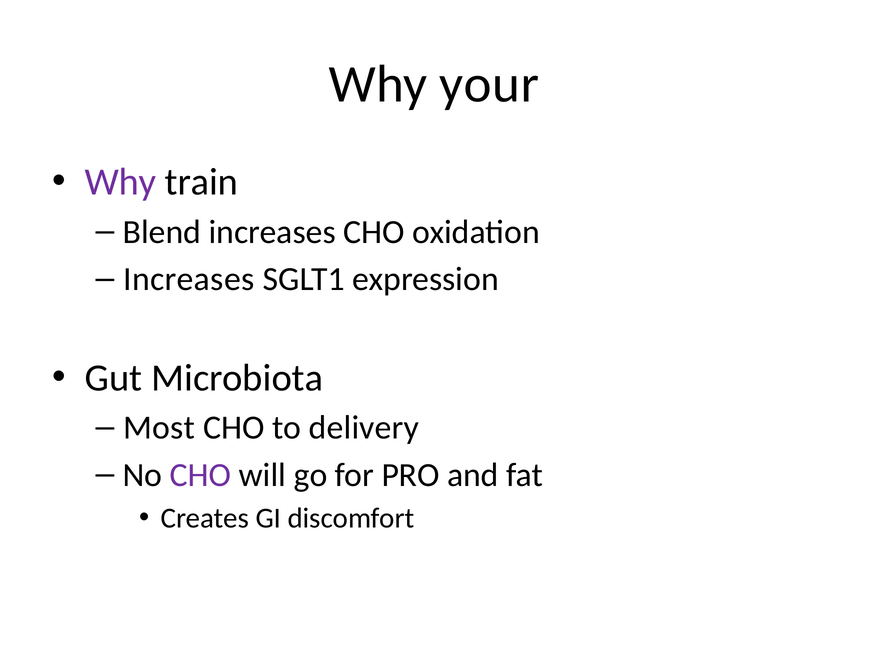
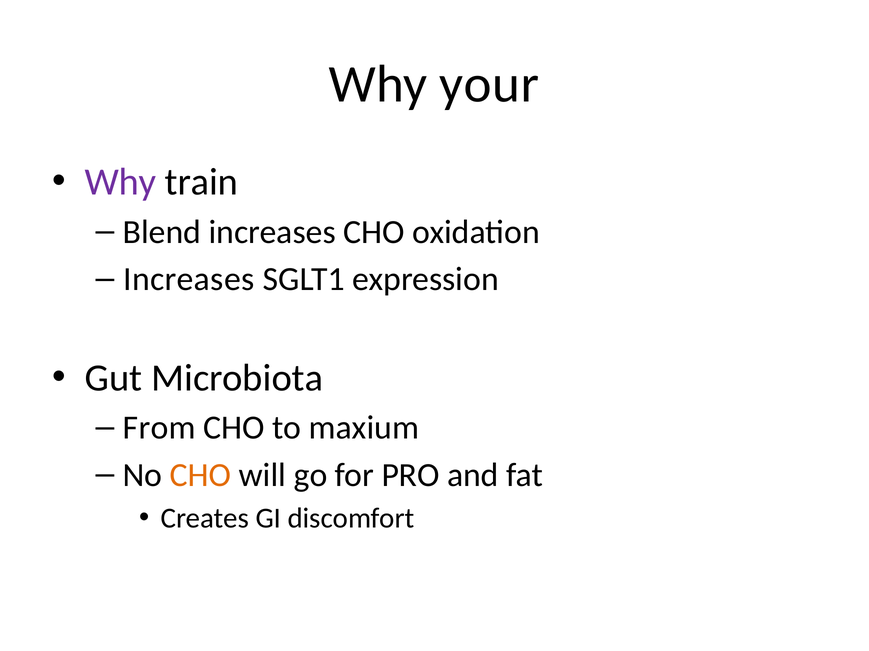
Most: Most -> From
delivery: delivery -> maxium
CHO at (201, 476) colour: purple -> orange
